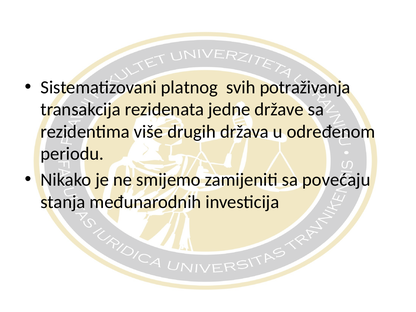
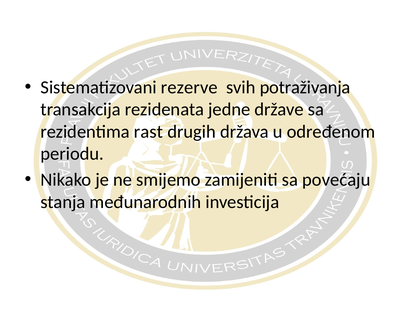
platnog: platnog -> rezerve
više: više -> rast
